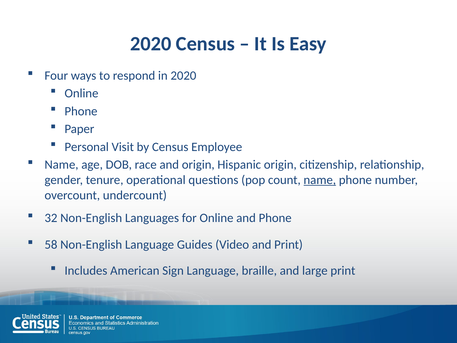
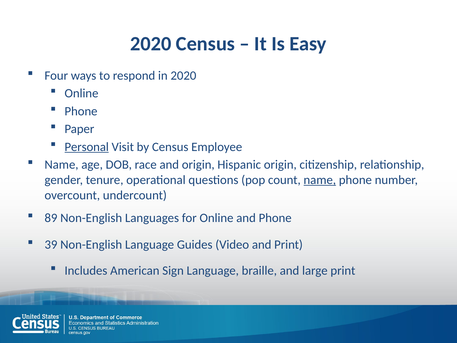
Personal underline: none -> present
32: 32 -> 89
58: 58 -> 39
